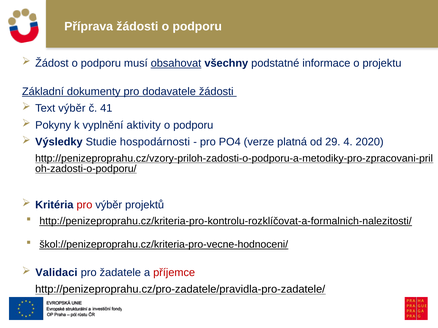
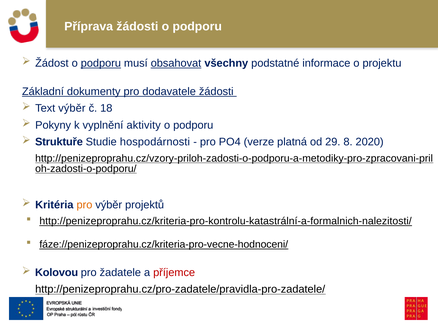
podporu at (101, 63) underline: none -> present
41: 41 -> 18
Výsledky: Výsledky -> Struktuře
4: 4 -> 8
pro at (84, 205) colour: red -> orange
http://penizeproprahu.cz/kriteria-pro-kontrolu-rozklíčovat-a-formalnich-nalezitosti/: http://penizeproprahu.cz/kriteria-pro-kontrolu-rozklíčovat-a-formalnich-nalezitosti/ -> http://penizeproprahu.cz/kriteria-pro-kontrolu-katastrální-a-formalnich-nalezitosti/
škol://penizeproprahu.cz/kriteria-pro-vecne-hodnoceni/: škol://penizeproprahu.cz/kriteria-pro-vecne-hodnoceni/ -> fáze://penizeproprahu.cz/kriteria-pro-vecne-hodnoceni/
Validaci: Validaci -> Kolovou
